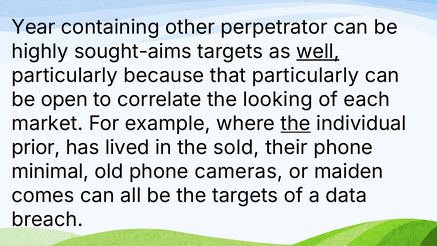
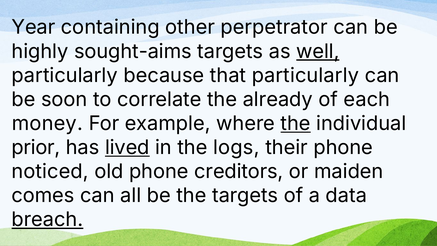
open: open -> soon
looking: looking -> already
market: market -> money
lived underline: none -> present
sold: sold -> logs
minimal: minimal -> noticed
cameras: cameras -> creditors
breach underline: none -> present
